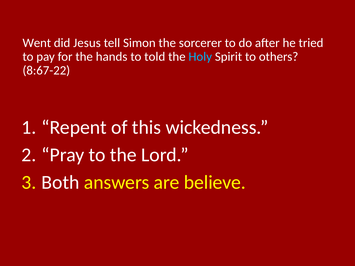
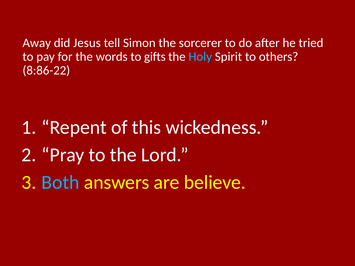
Went: Went -> Away
hands: hands -> words
told: told -> gifts
8:67-22: 8:67-22 -> 8:86-22
Both colour: white -> light blue
